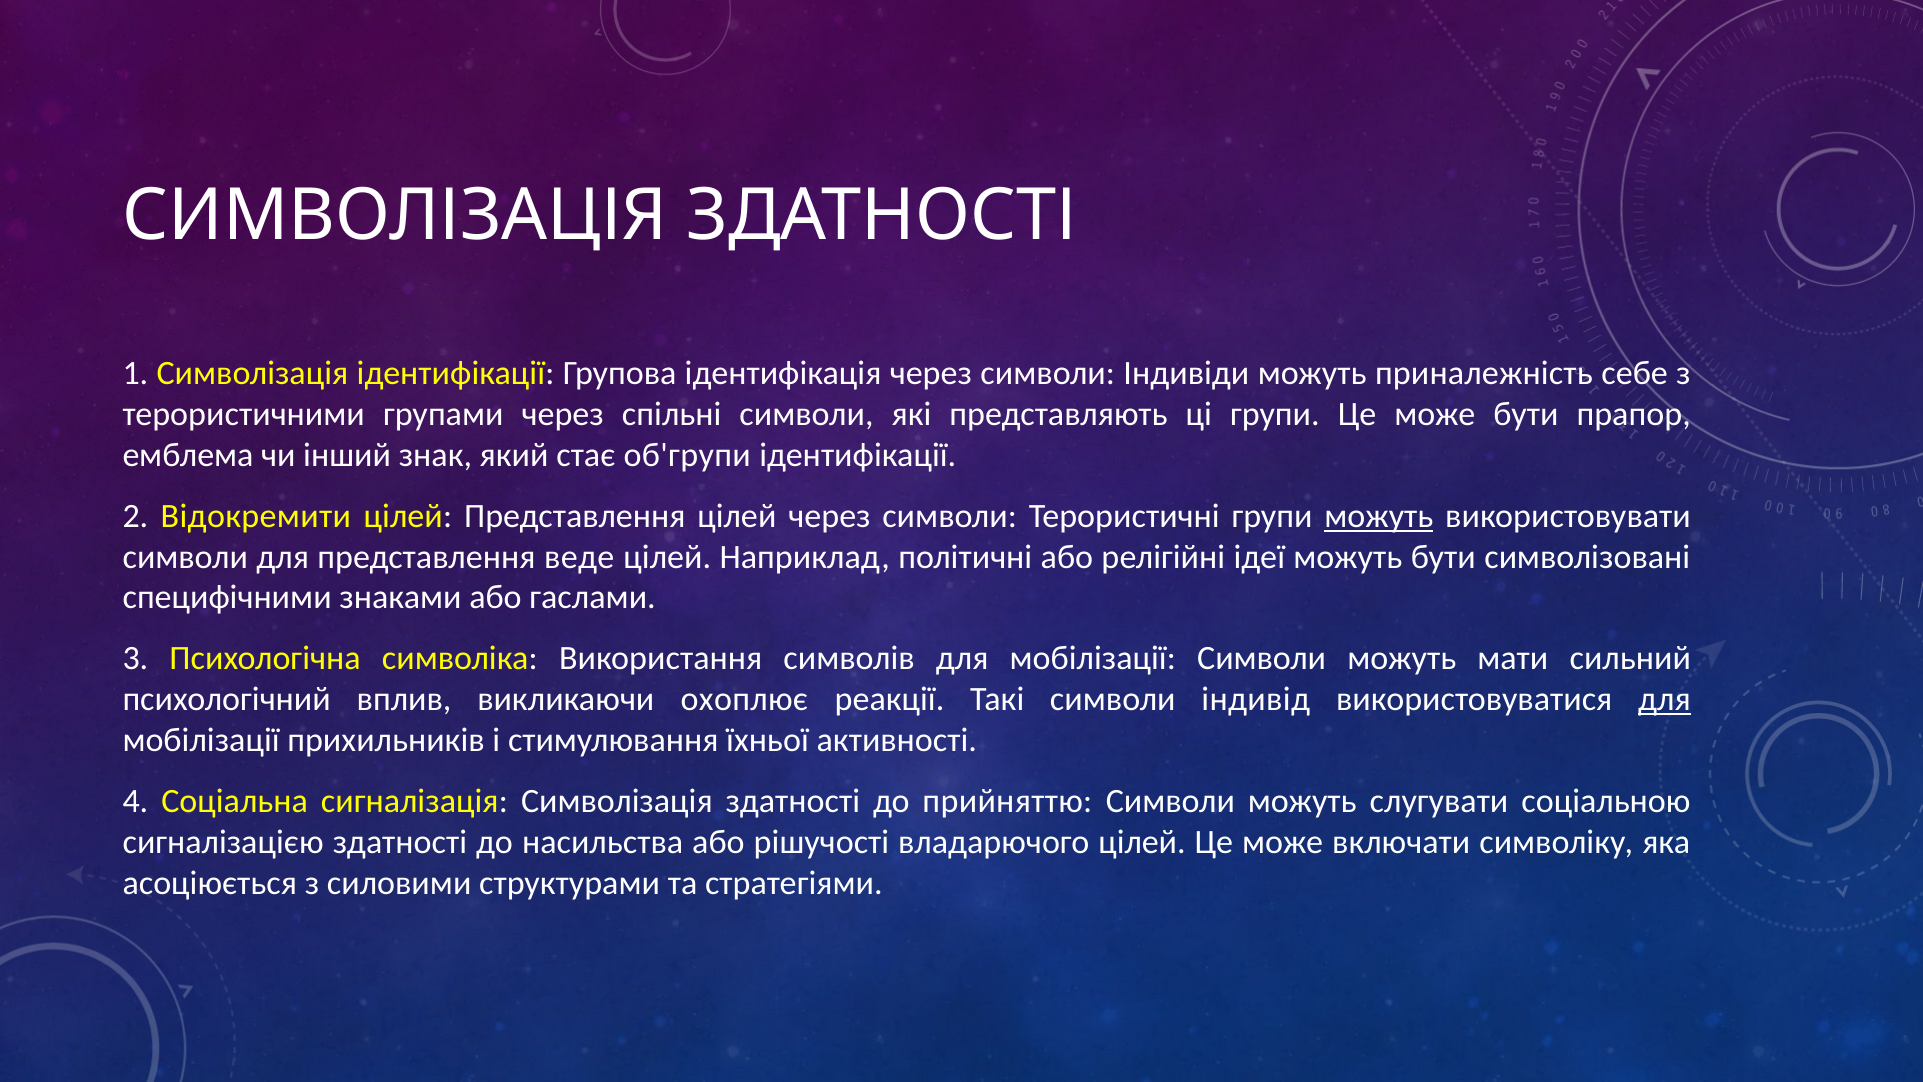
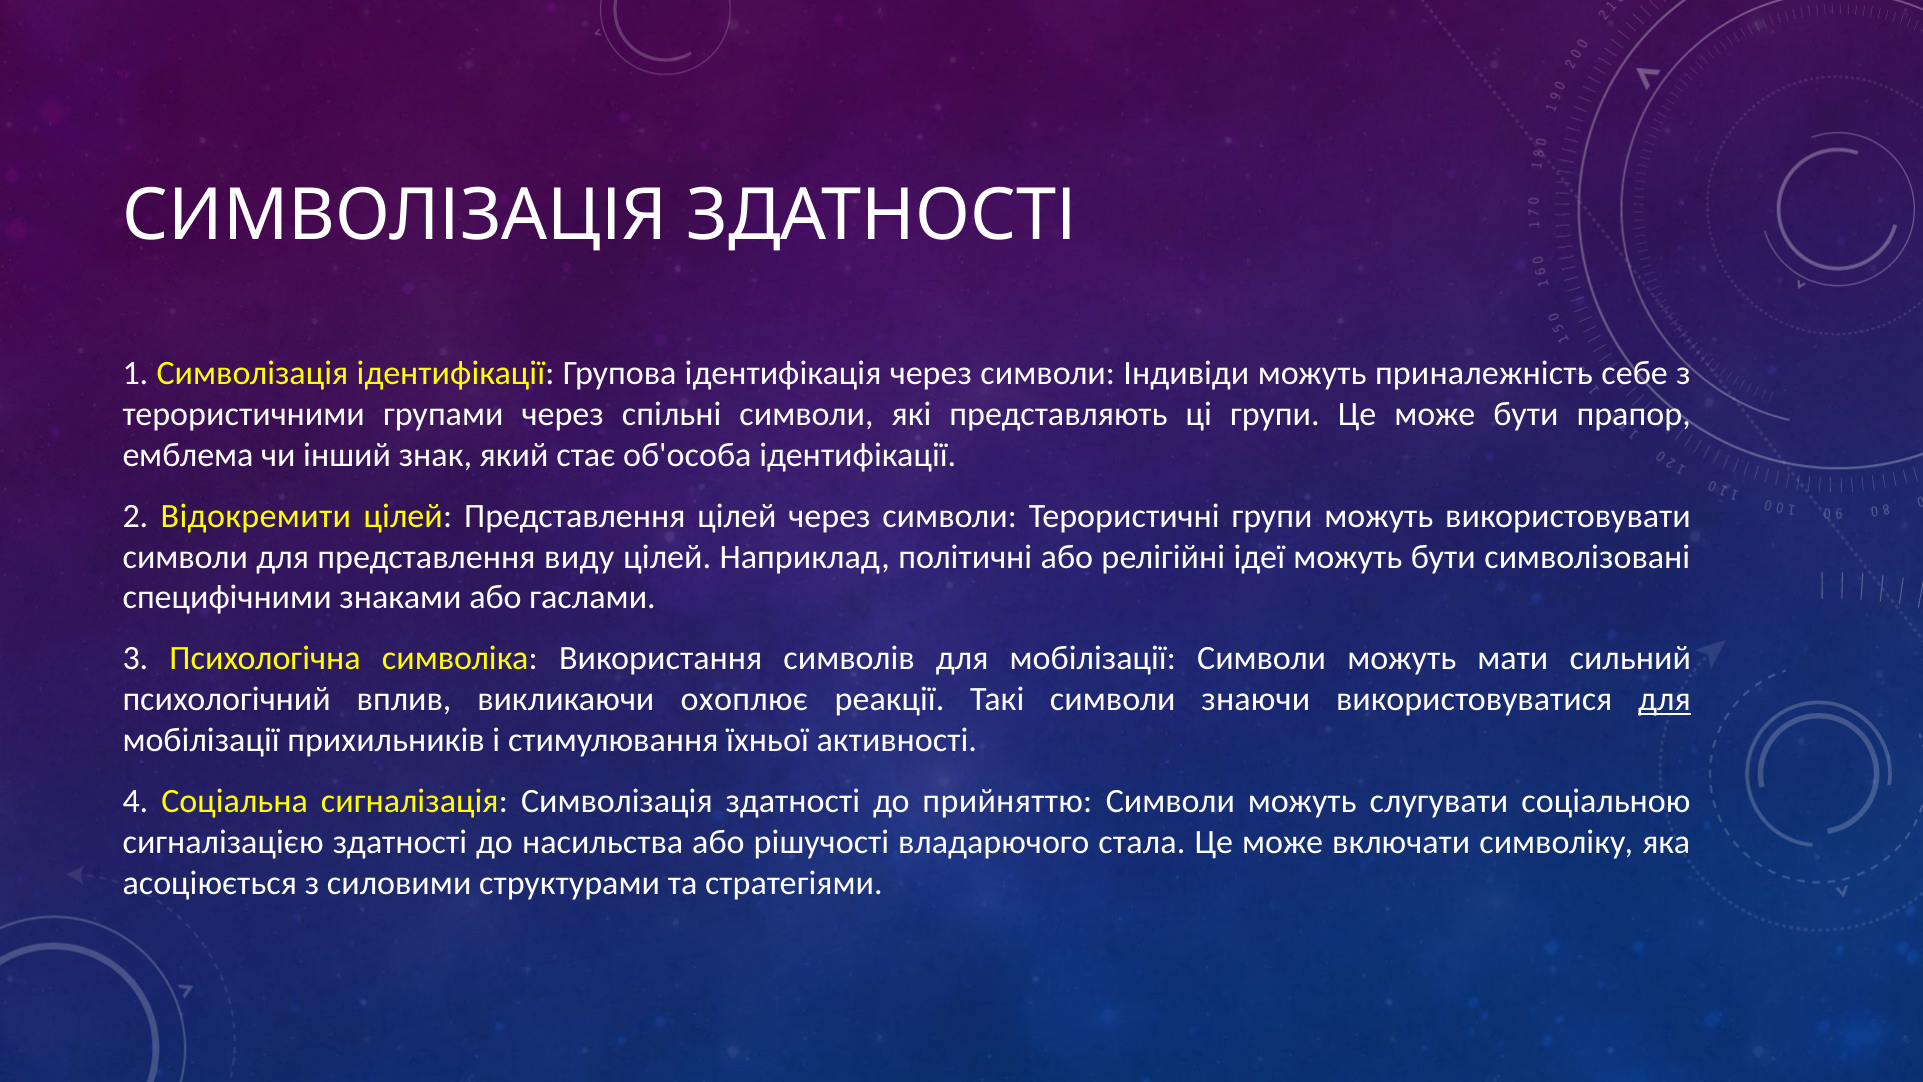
об'групи: об'групи -> об'особа
можуть at (1379, 516) underline: present -> none
веде: веде -> виду
індивід: індивід -> знаючи
владарючого цілей: цілей -> стала
